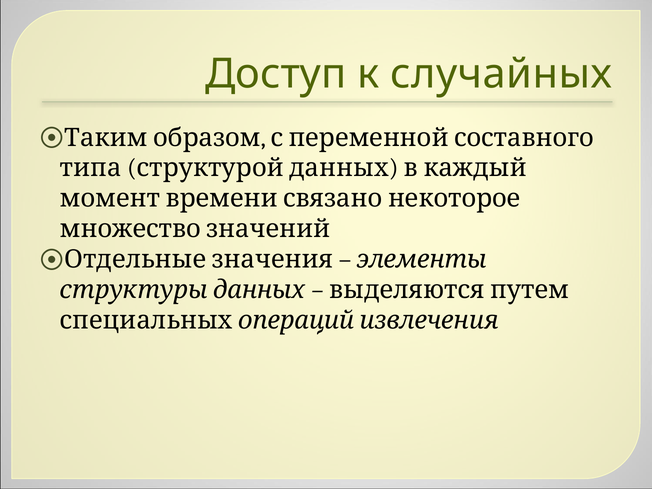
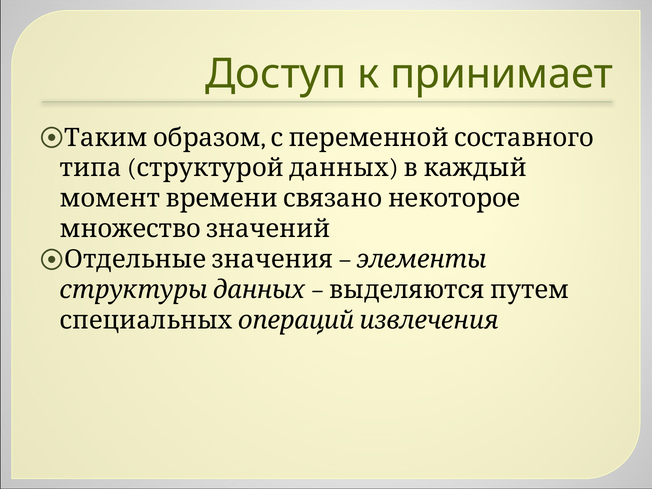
случайных: случайных -> принимает
